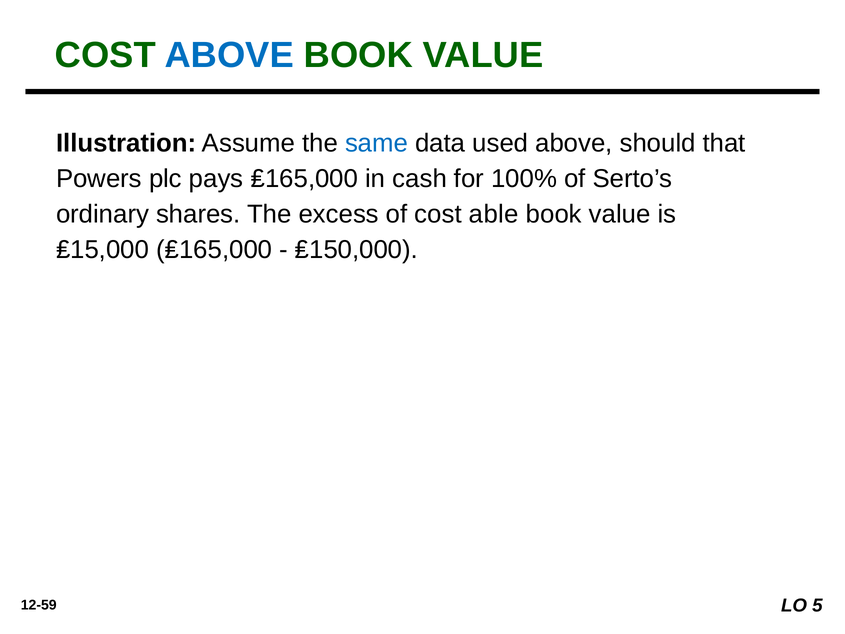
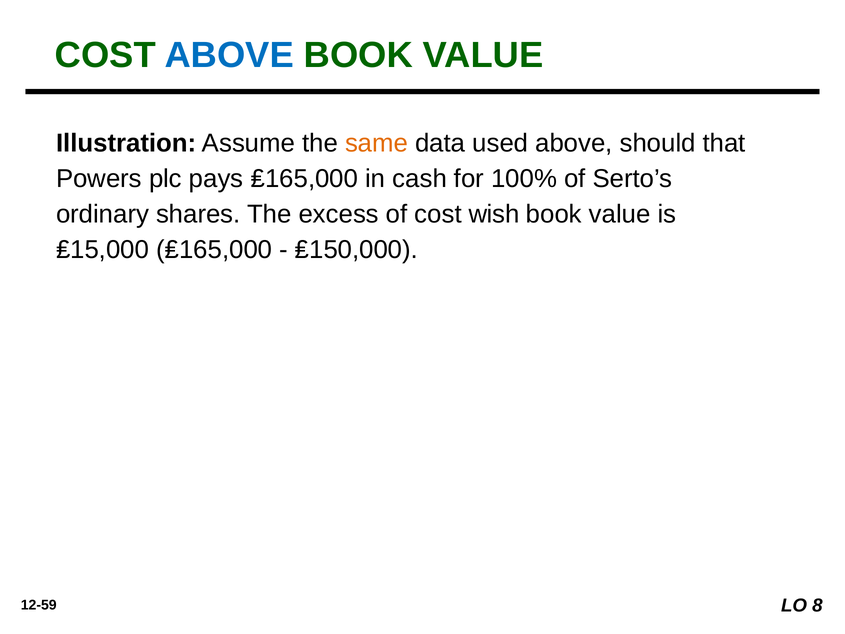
same colour: blue -> orange
able: able -> wish
5: 5 -> 8
